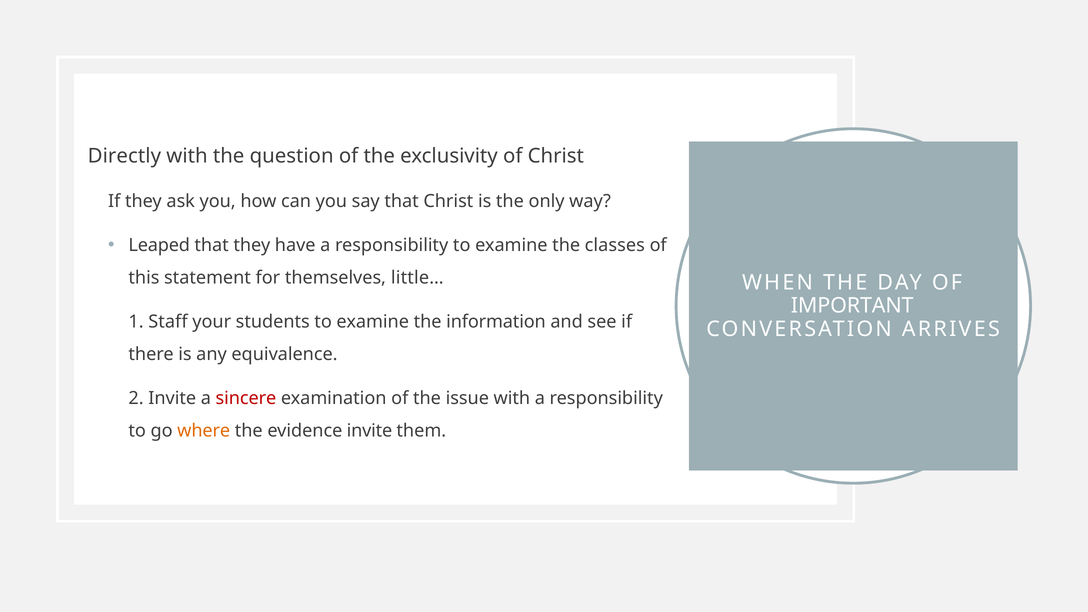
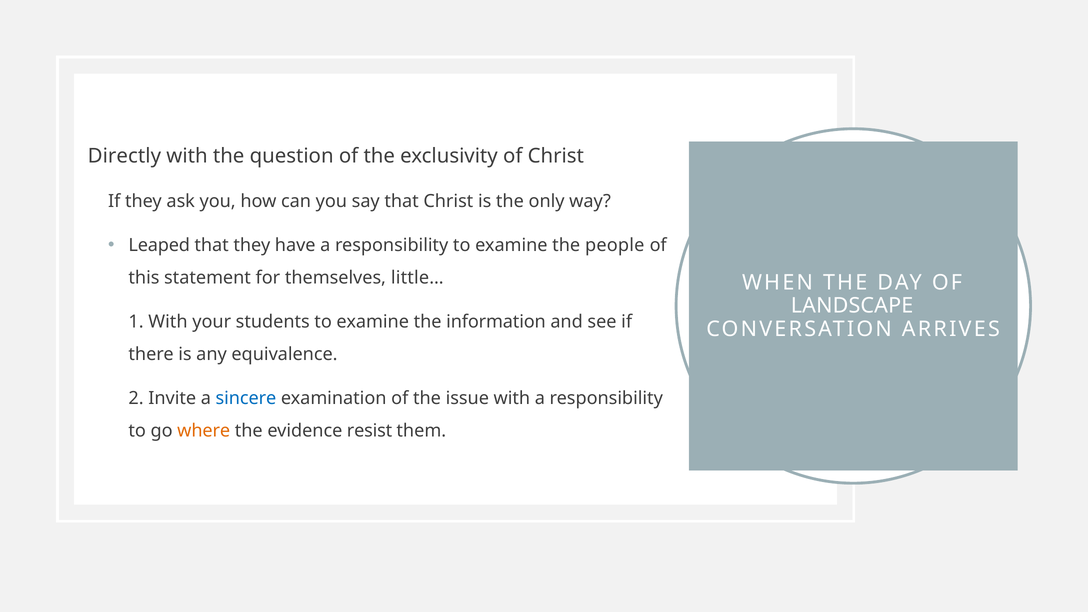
classes: classes -> people
IMPORTANT: IMPORTANT -> LANDSCAPE
1 Staff: Staff -> With
sincere colour: red -> blue
evidence invite: invite -> resist
